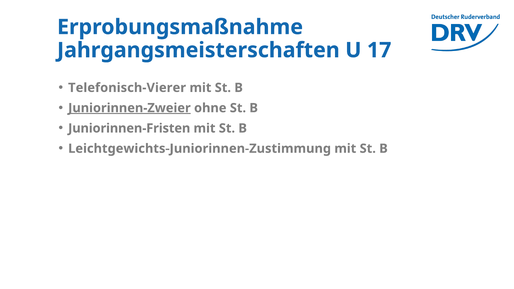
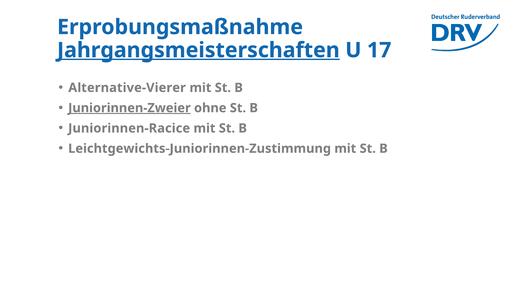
Jahrgangsmeisterschaften underline: none -> present
Telefonisch-Vierer: Telefonisch-Vierer -> Alternative-Vierer
Juniorinnen-Fristen: Juniorinnen-Fristen -> Juniorinnen-Racice
